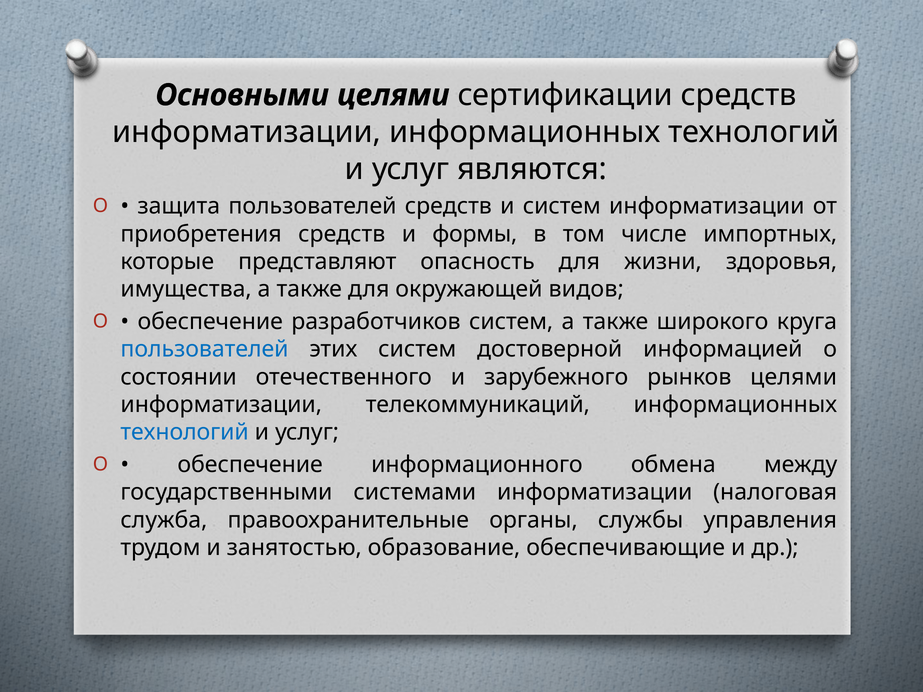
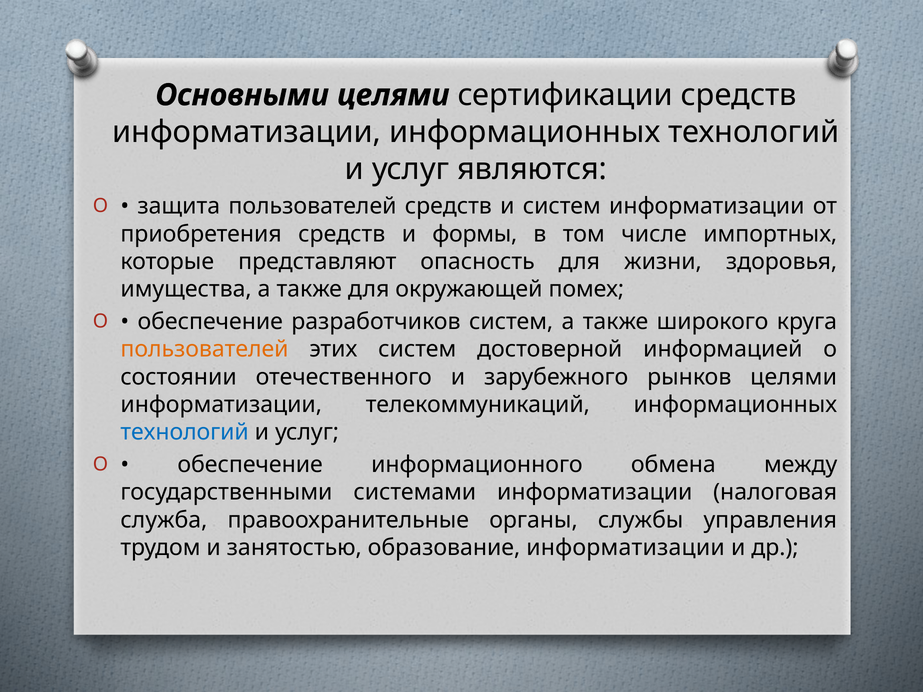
видов: видов -> помех
пользователей at (205, 349) colour: blue -> orange
образование обеспечивающие: обеспечивающие -> информатизации
